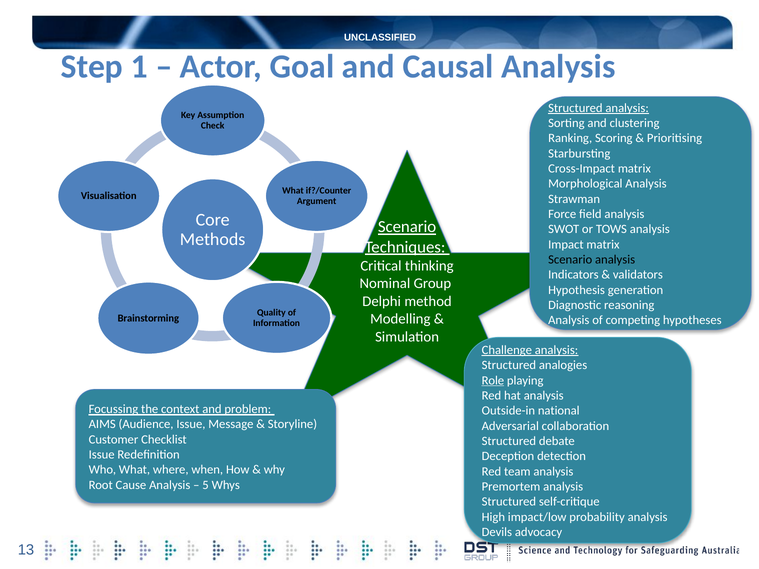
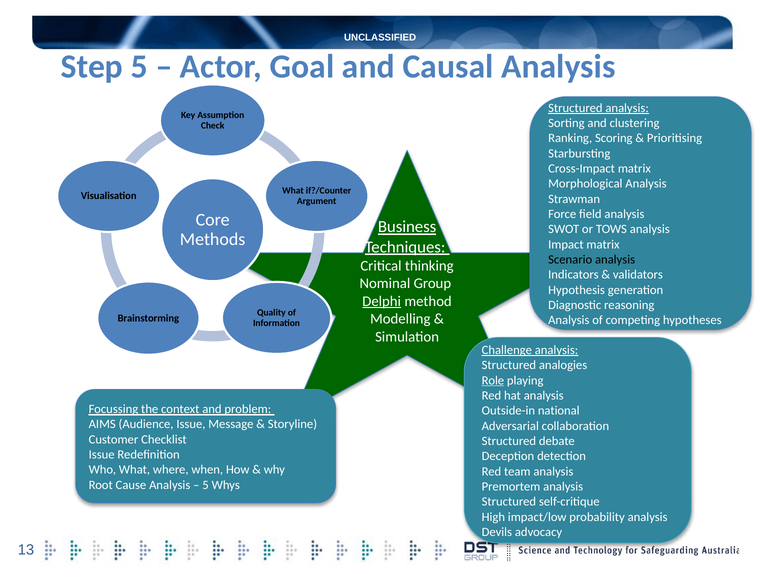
Step 1: 1 -> 5
Scenario at (407, 227): Scenario -> Business
Delphi underline: none -> present
